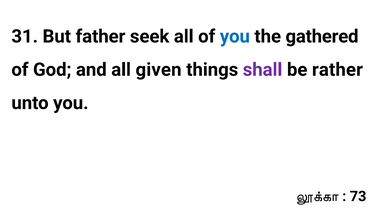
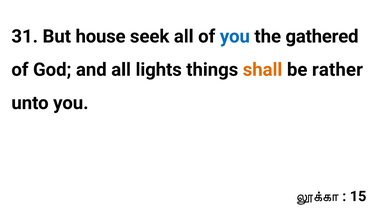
father: father -> house
given: given -> lights
shall colour: purple -> orange
73: 73 -> 15
